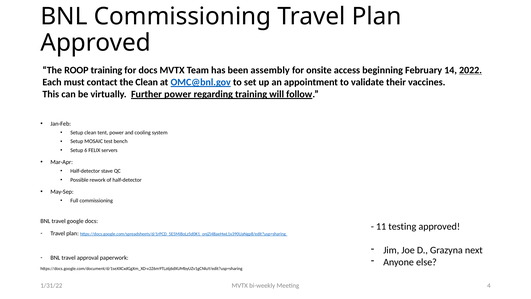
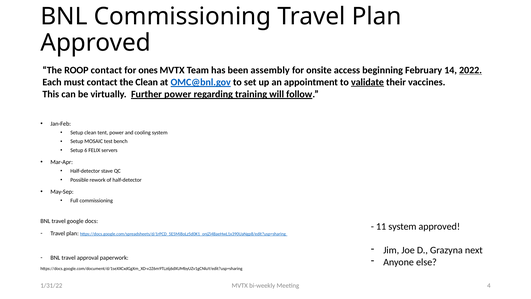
ROOP training: training -> contact
for docs: docs -> ones
validate underline: none -> present
11 testing: testing -> system
